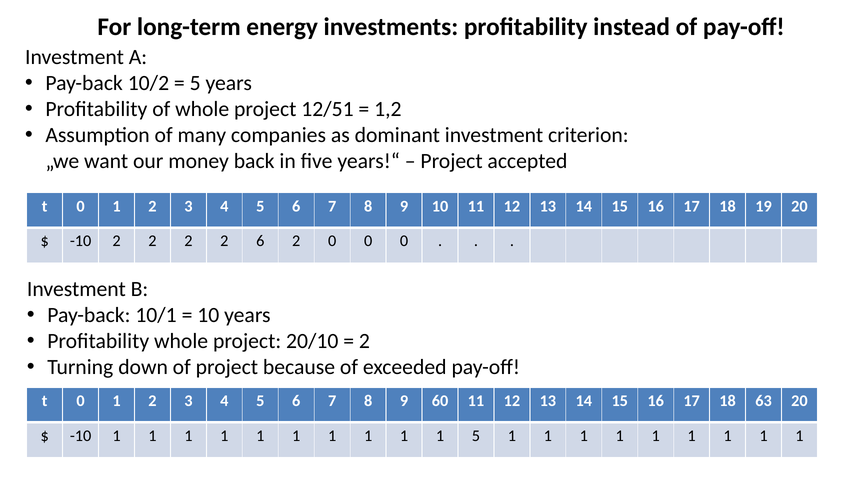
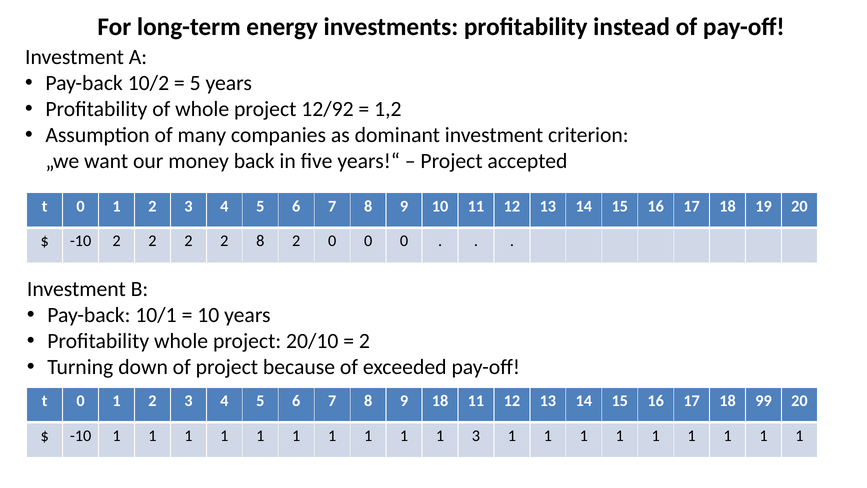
12/51: 12/51 -> 12/92
2 6: 6 -> 8
9 60: 60 -> 18
63: 63 -> 99
1 5: 5 -> 3
